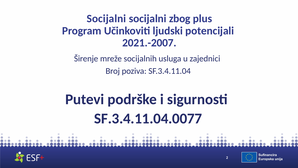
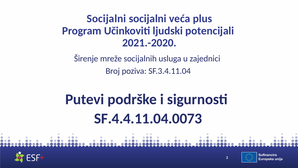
zbog: zbog -> veća
2021.-2007: 2021.-2007 -> 2021.-2020
SF.3.4.11.04.0077: SF.3.4.11.04.0077 -> SF.4.4.11.04.0073
